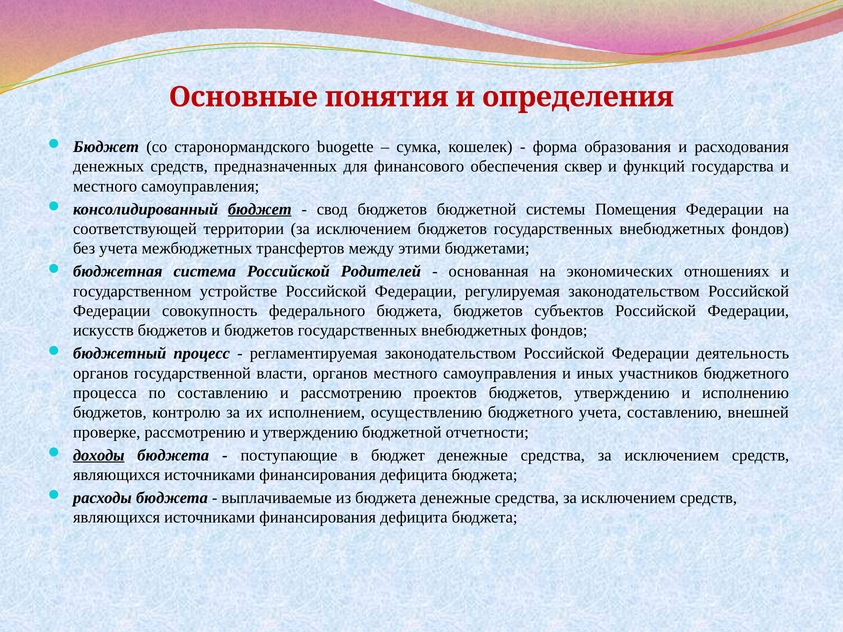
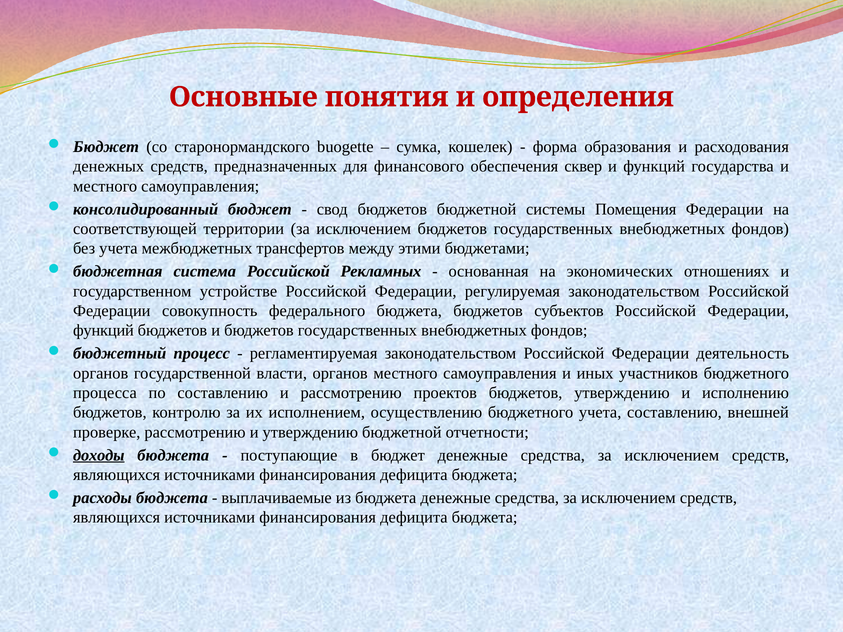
бюджет at (260, 209) underline: present -> none
Родителей: Родителей -> Рекламных
искусств at (103, 331): искусств -> функций
